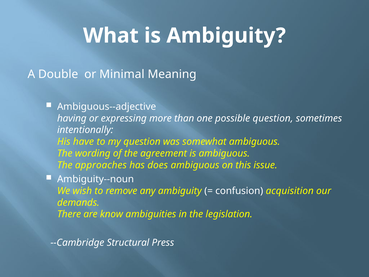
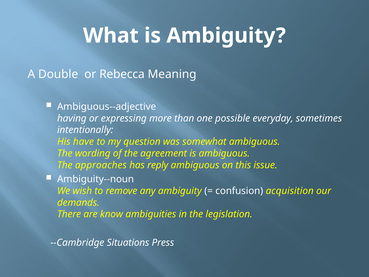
Minimal: Minimal -> Rebecca
possible question: question -> everyday
does: does -> reply
Structural: Structural -> Situations
